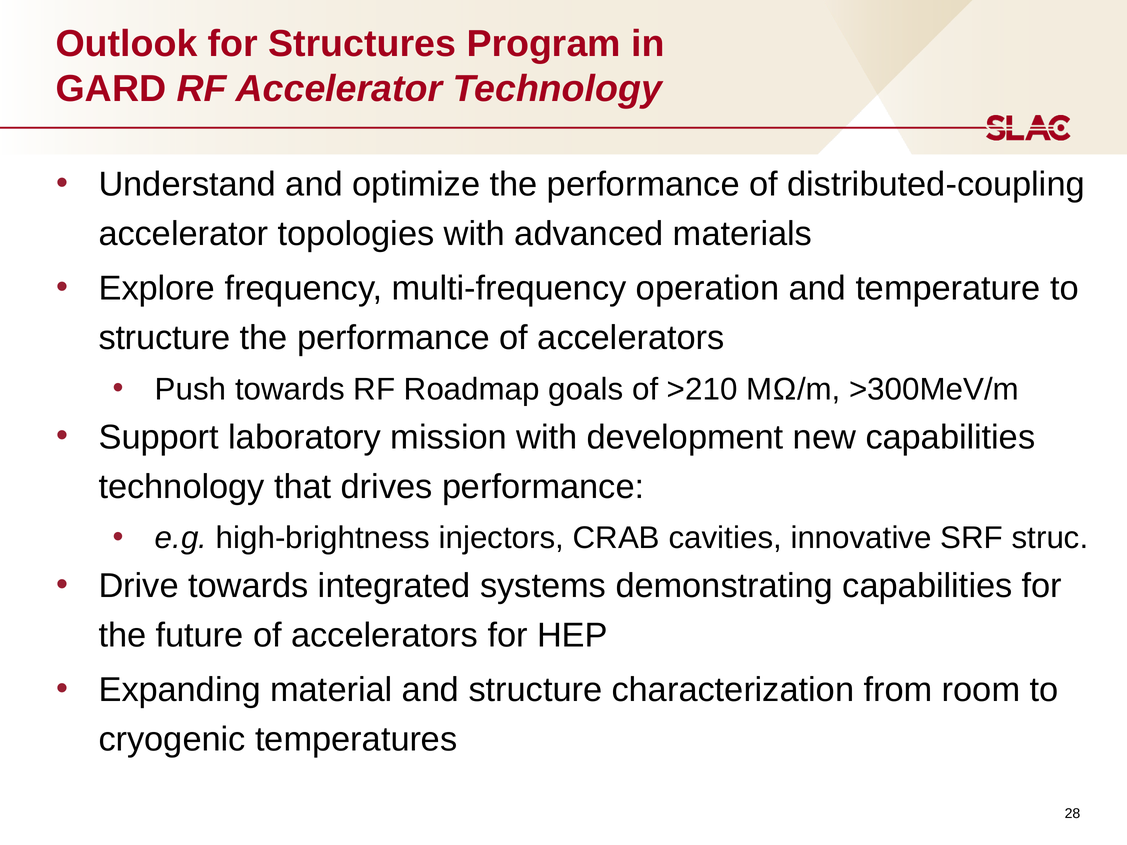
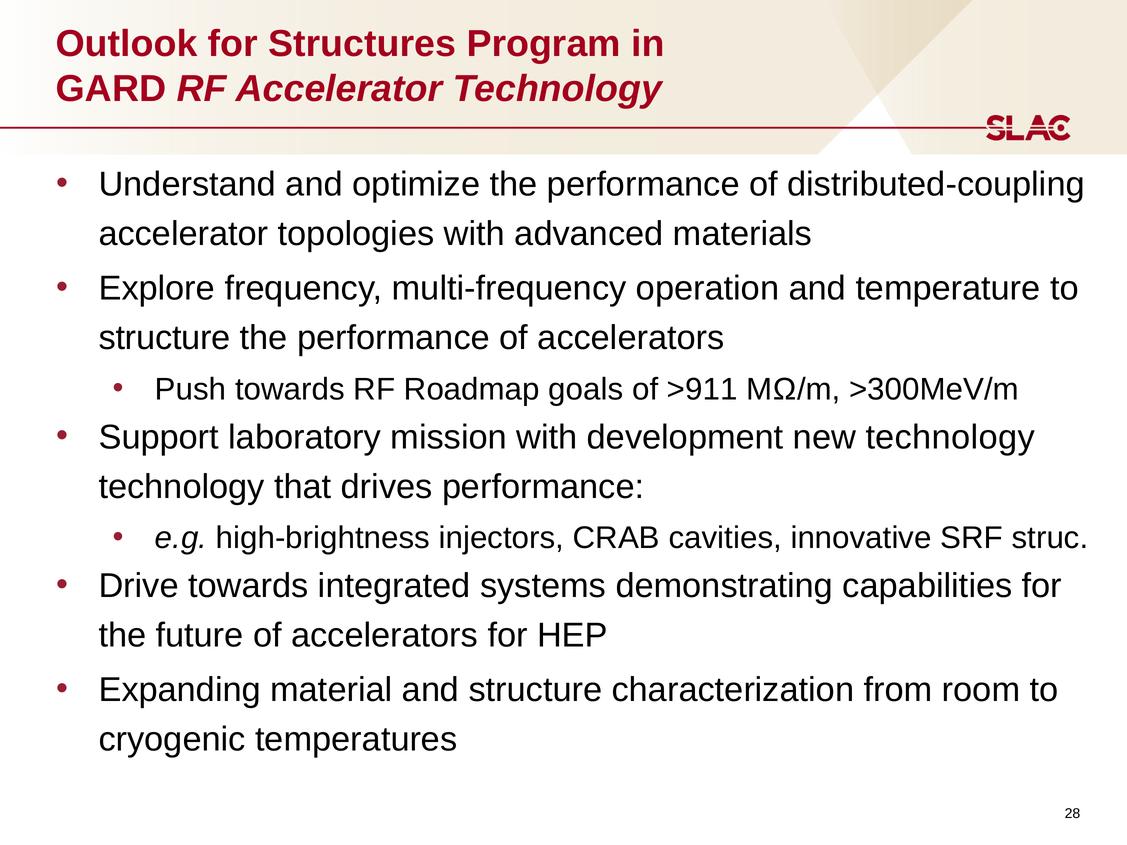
>210: >210 -> >911
new capabilities: capabilities -> technology
